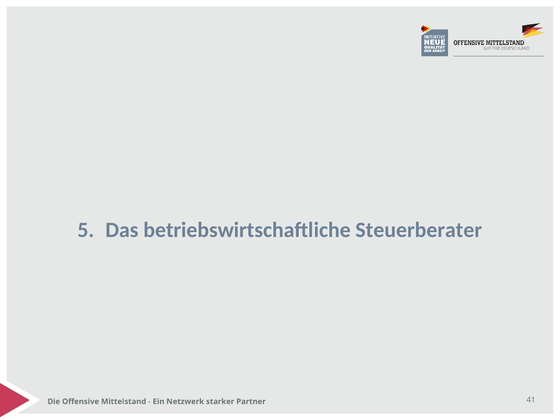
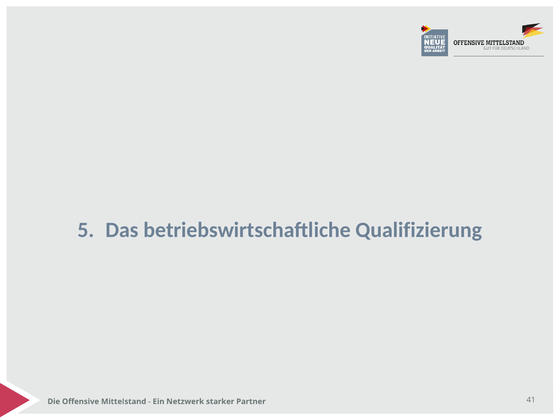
Steuerberater: Steuerberater -> Qualifizierung
